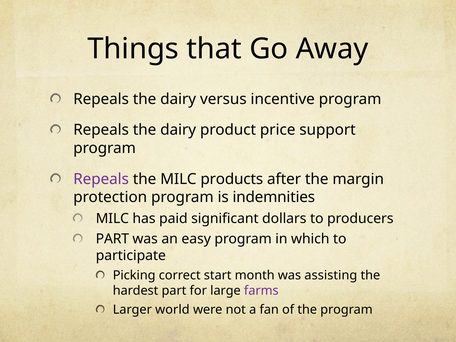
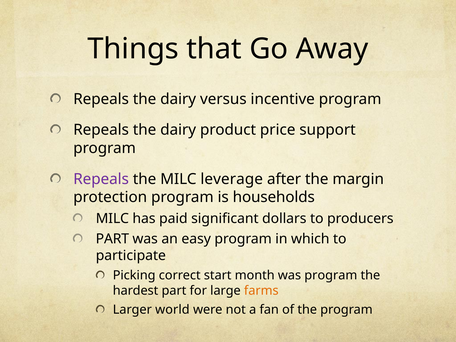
products: products -> leverage
indemnities: indemnities -> households
was assisting: assisting -> program
farms colour: purple -> orange
